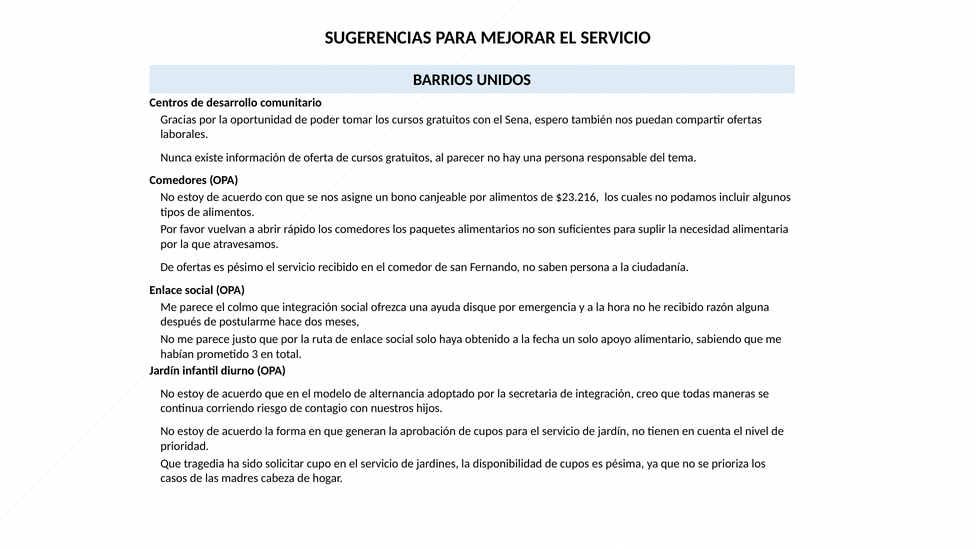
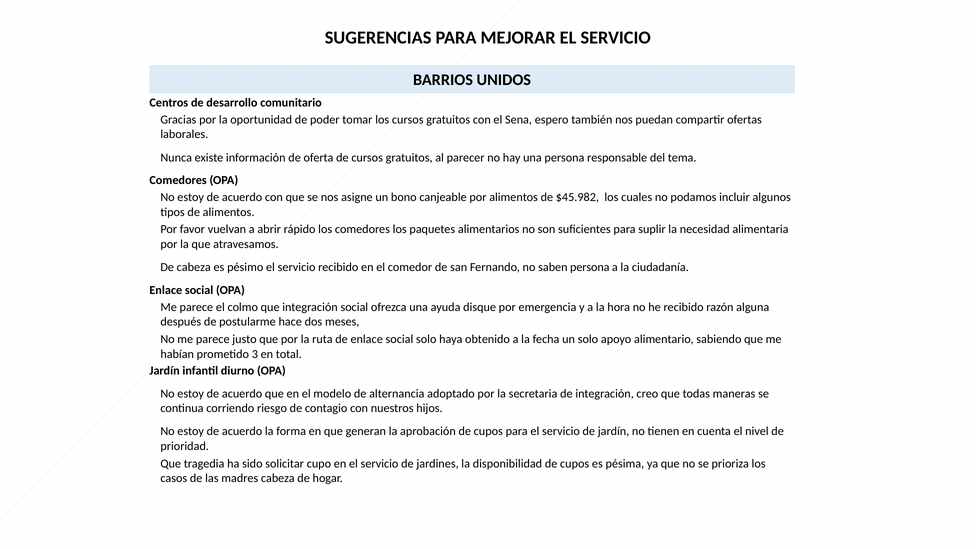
$23.216: $23.216 -> $45.982
De ofertas: ofertas -> cabeza
